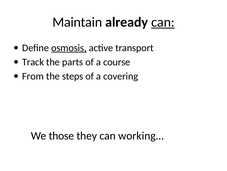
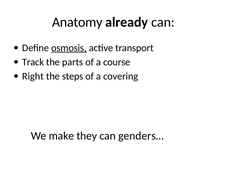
Maintain: Maintain -> Anatomy
can at (163, 22) underline: present -> none
From: From -> Right
those: those -> make
working…: working… -> genders…
